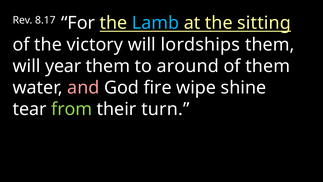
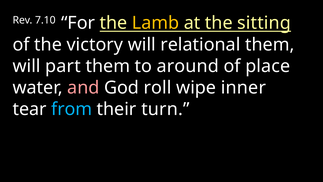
8.17: 8.17 -> 7.10
Lamb colour: light blue -> yellow
lordships: lordships -> relational
year: year -> part
of them: them -> place
fire: fire -> roll
shine: shine -> inner
from colour: light green -> light blue
